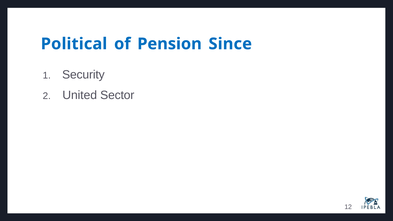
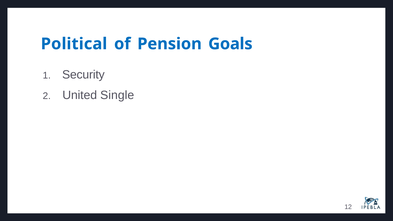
Since: Since -> Goals
Sector: Sector -> Single
